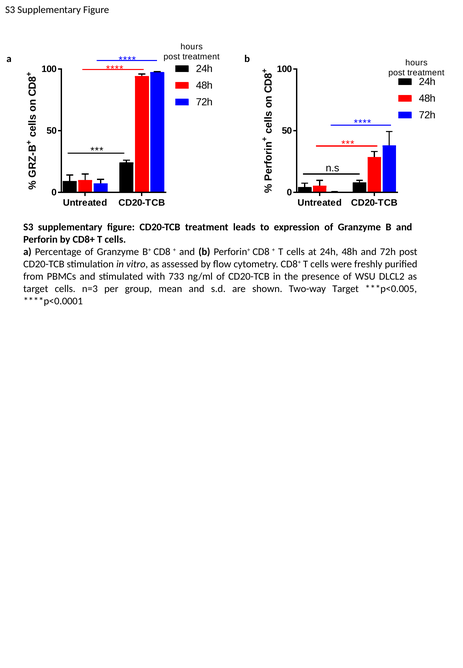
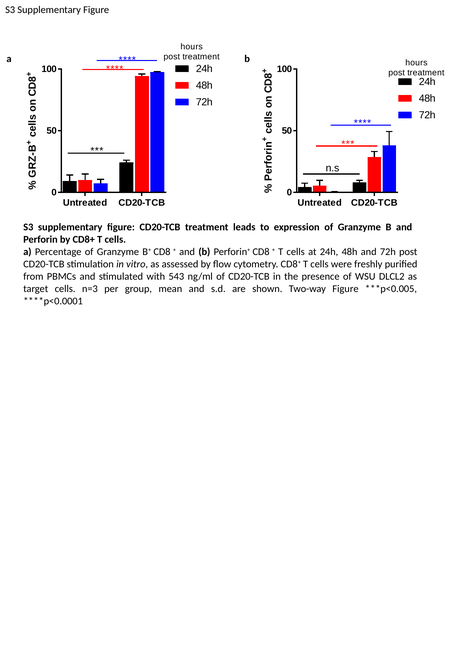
733: 733 -> 543
Two-way Target: Target -> Figure
